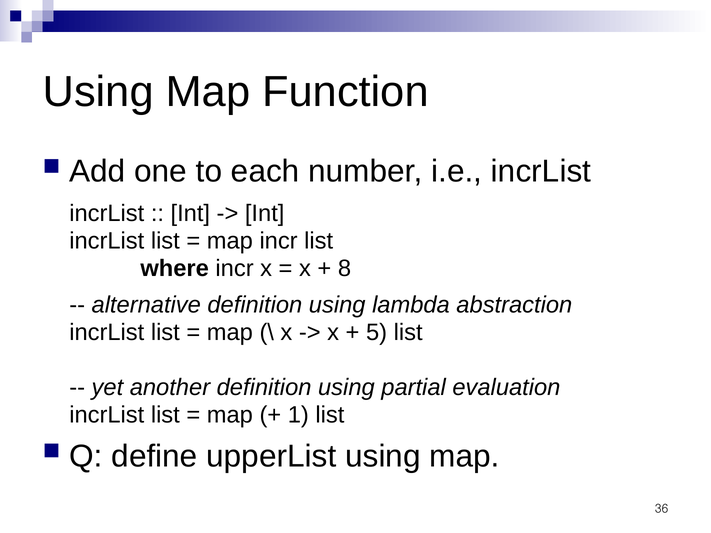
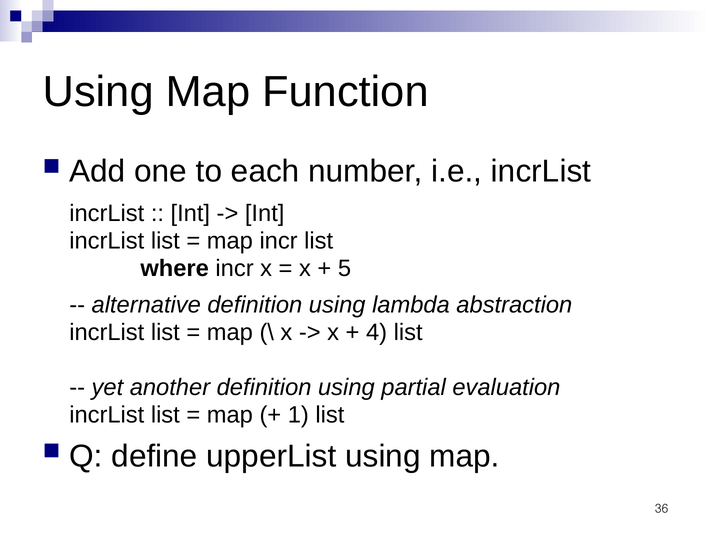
8: 8 -> 5
5: 5 -> 4
